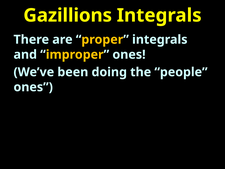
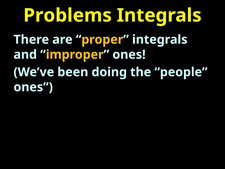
Gazillions: Gazillions -> Problems
